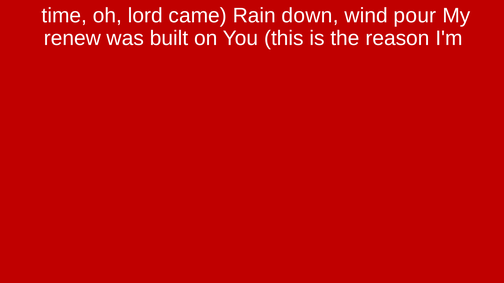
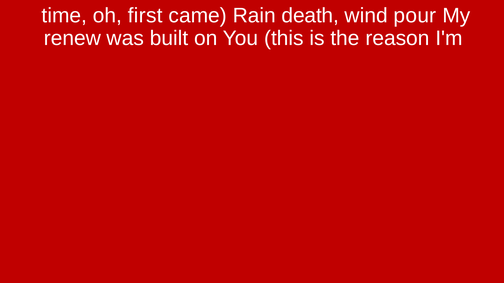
lord: lord -> first
down: down -> death
